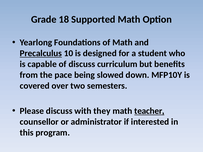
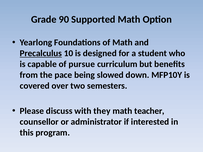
18: 18 -> 90
of discuss: discuss -> pursue
teacher underline: present -> none
